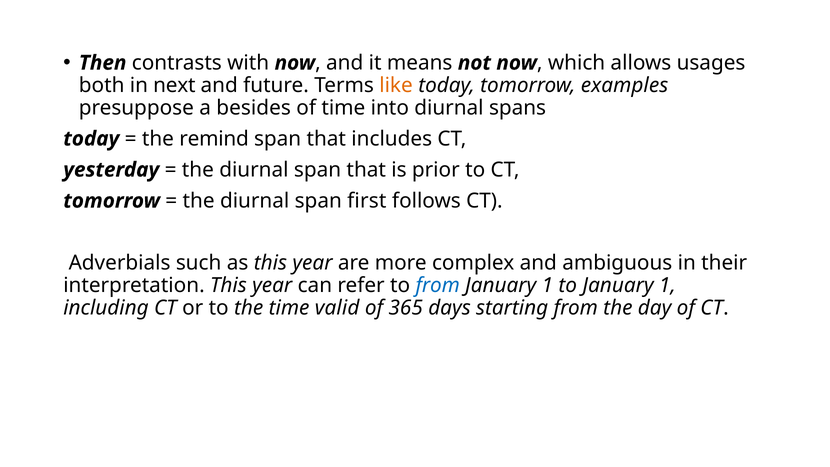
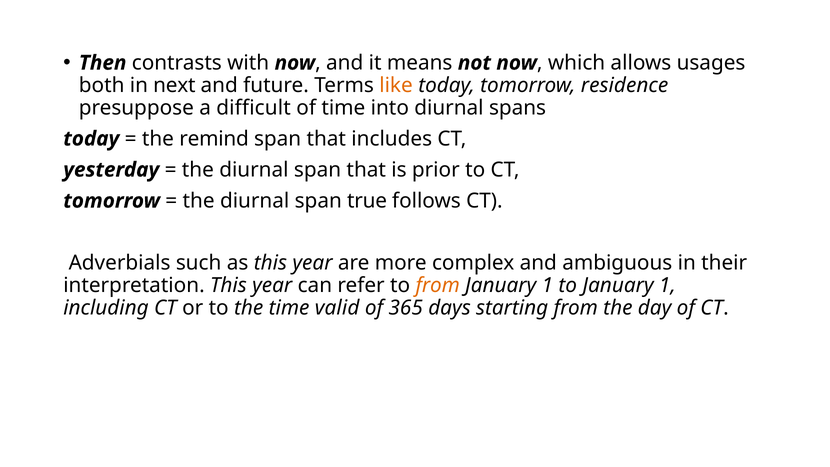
examples: examples -> residence
besides: besides -> difficult
first: first -> true
from at (438, 285) colour: blue -> orange
